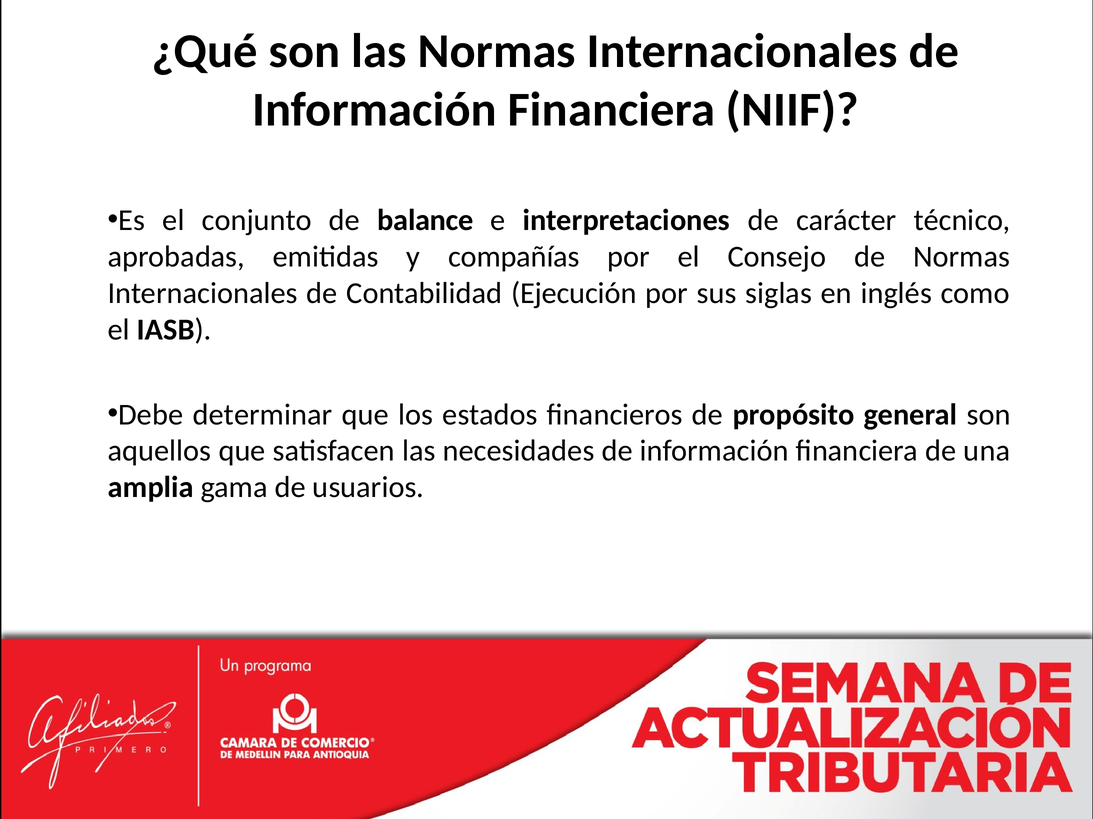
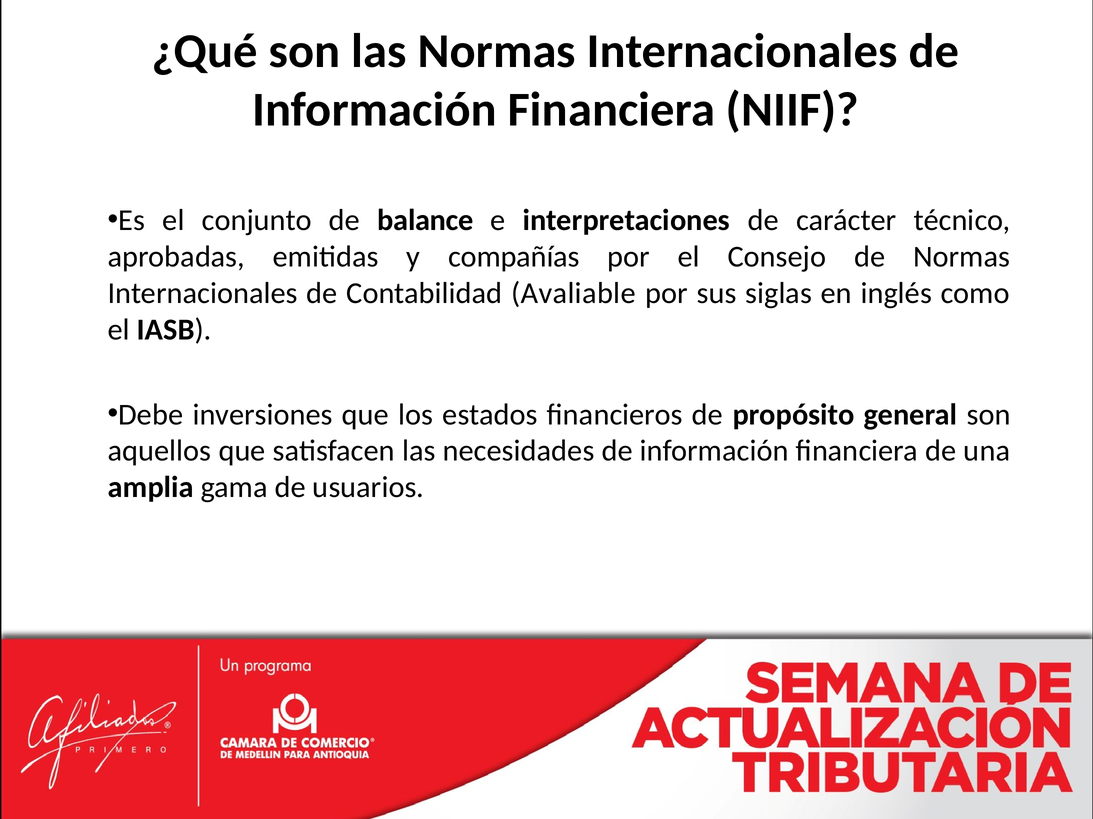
Ejecución: Ejecución -> Avaliable
determinar: determinar -> inversiones
